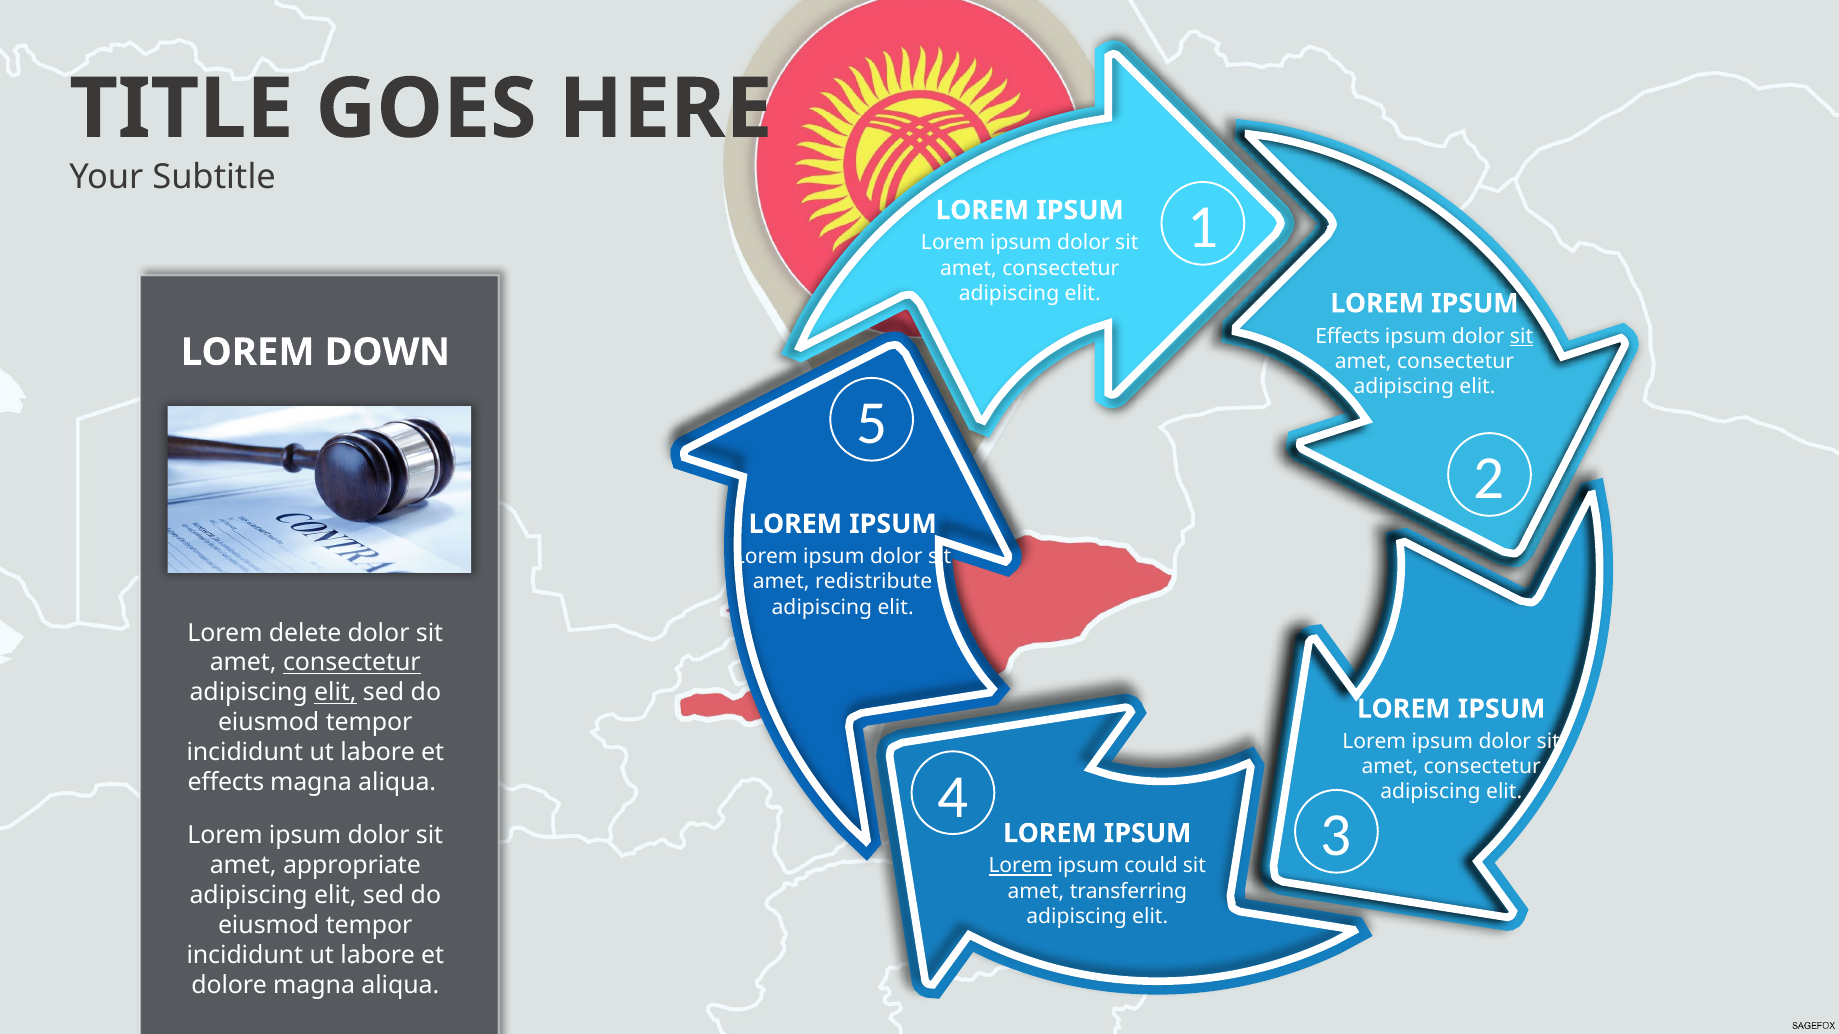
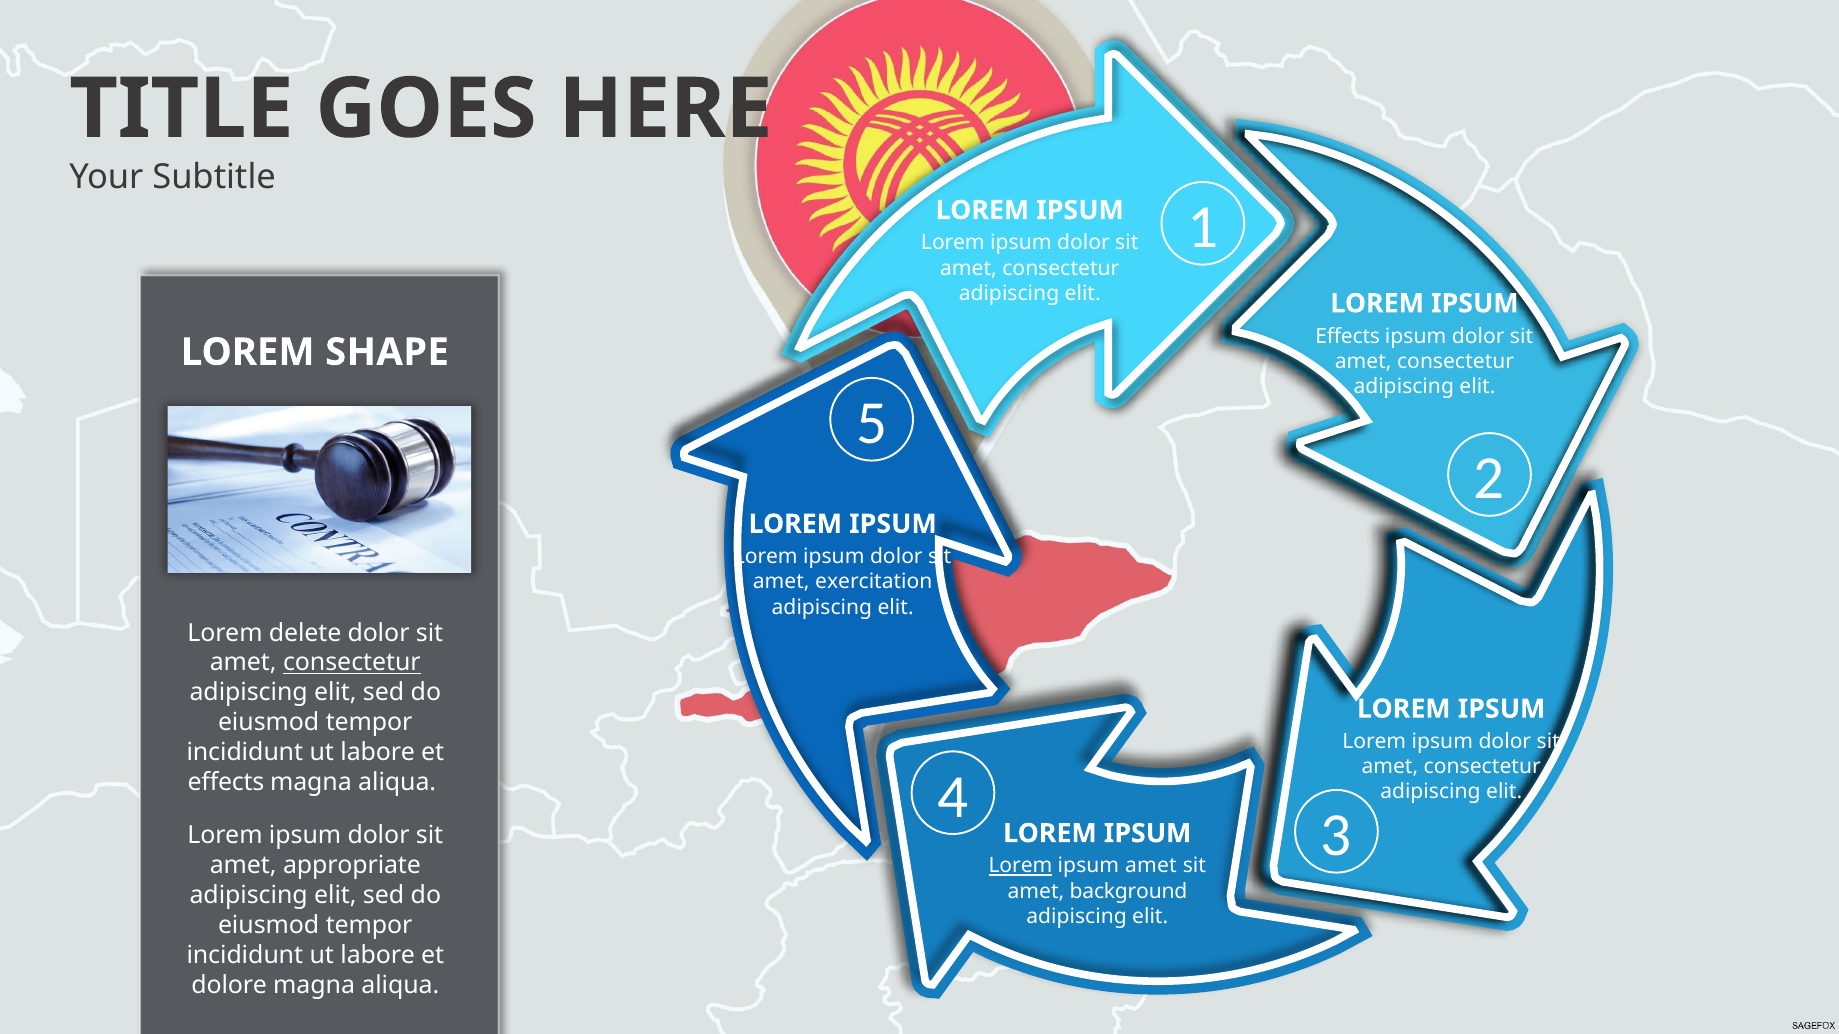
sit at (1522, 336) underline: present -> none
DOWN: DOWN -> SHAPE
redistribute: redistribute -> exercitation
elit at (335, 693) underline: present -> none
ipsum could: could -> amet
transferring: transferring -> background
